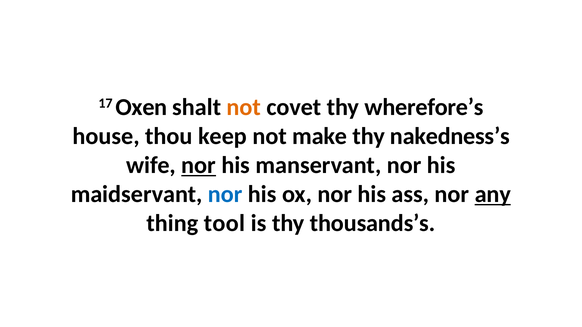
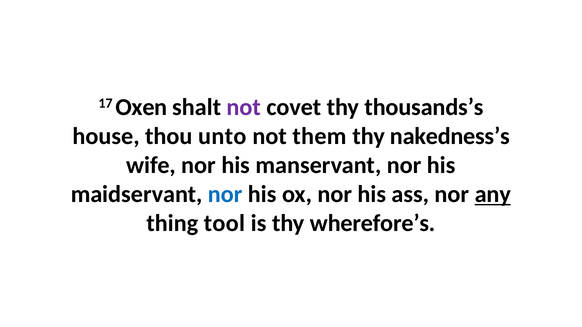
not at (244, 107) colour: orange -> purple
wherefore’s: wherefore’s -> thousands’s
keep: keep -> unto
make: make -> them
nor at (199, 165) underline: present -> none
thousands’s: thousands’s -> wherefore’s
